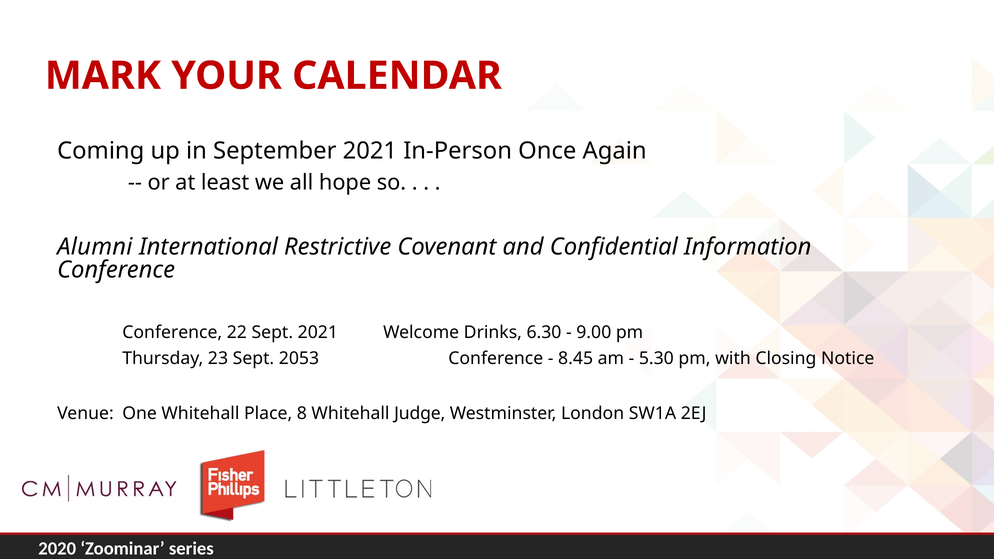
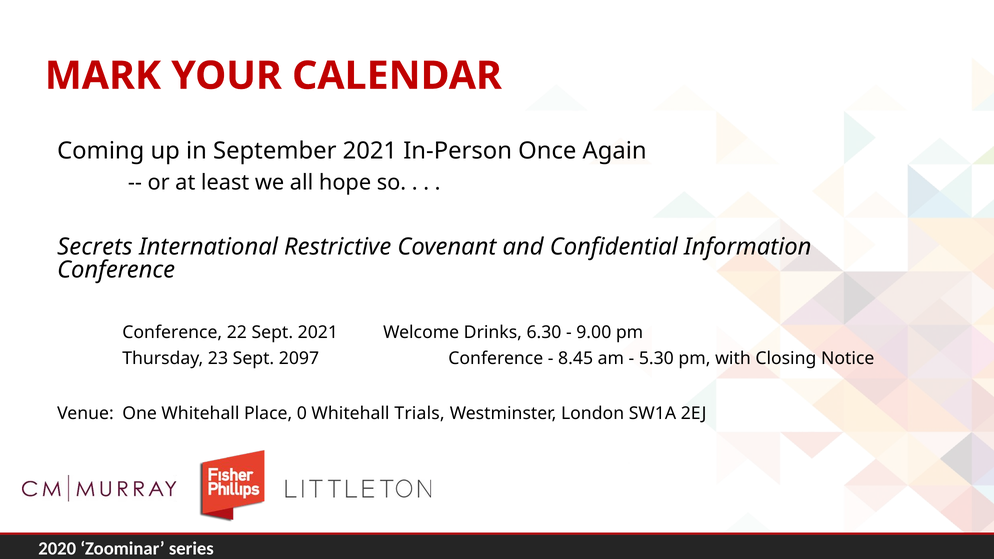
Alumni: Alumni -> Secrets
2053: 2053 -> 2097
8: 8 -> 0
Judge: Judge -> Trials
